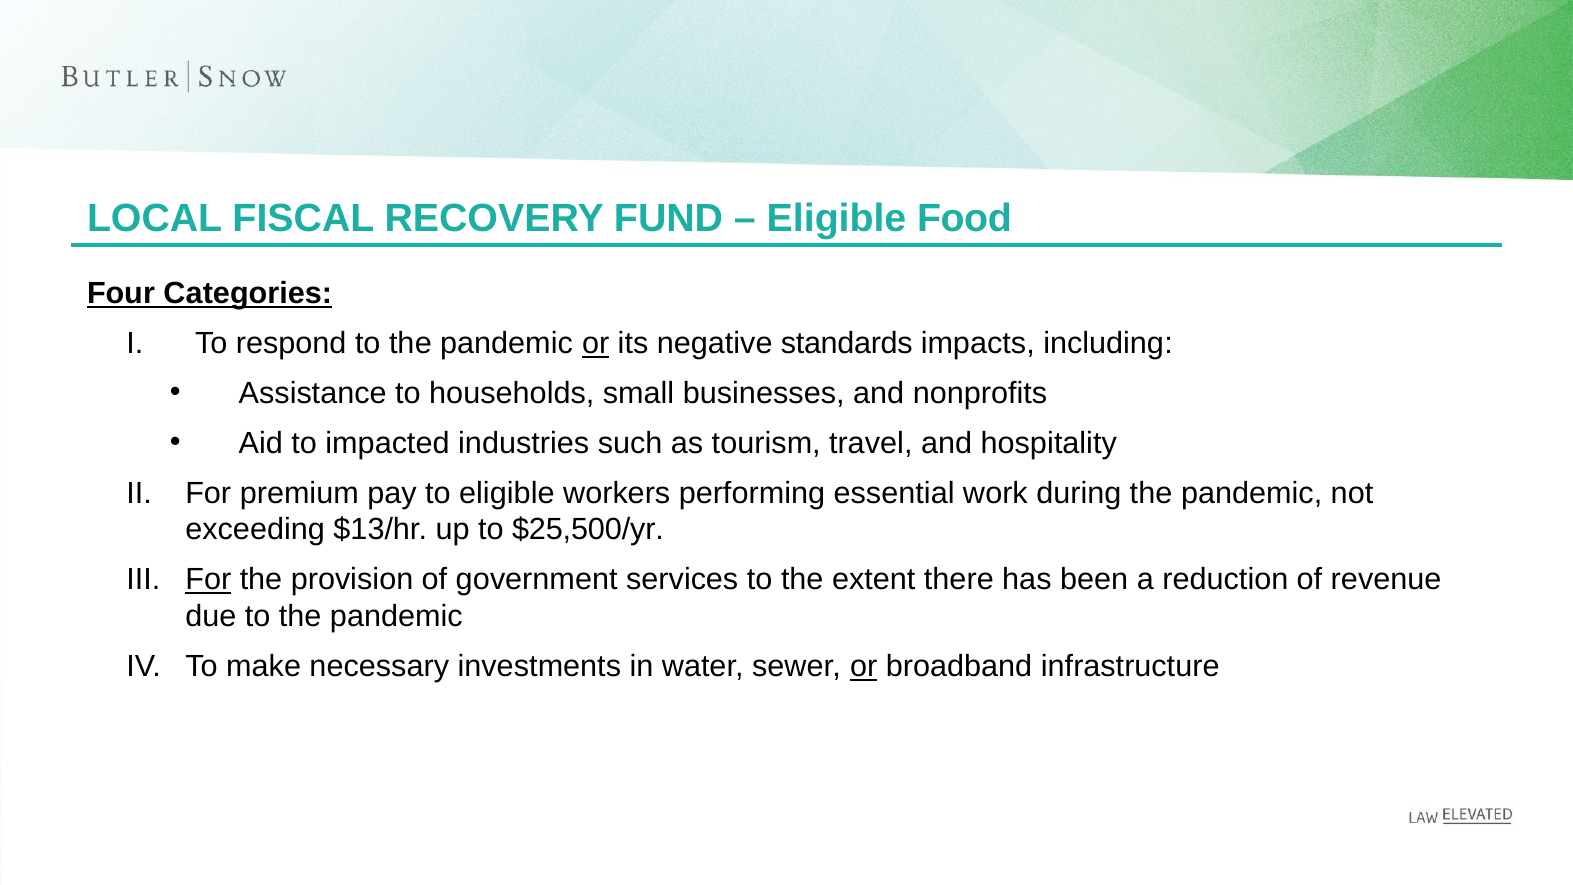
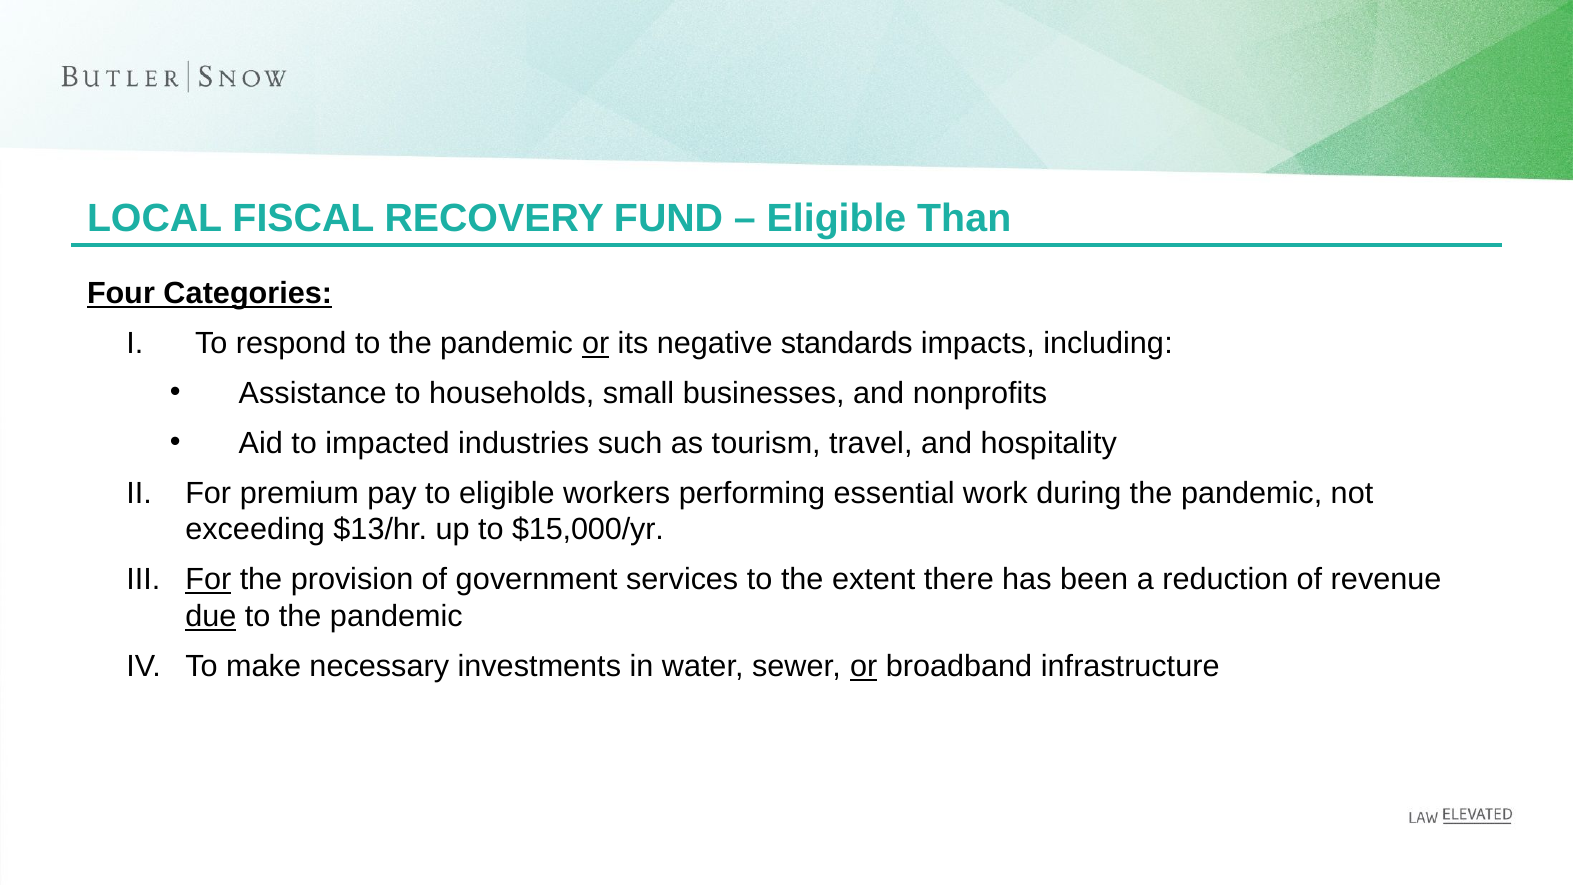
Food: Food -> Than
$25,500/yr: $25,500/yr -> $15,000/yr
due underline: none -> present
